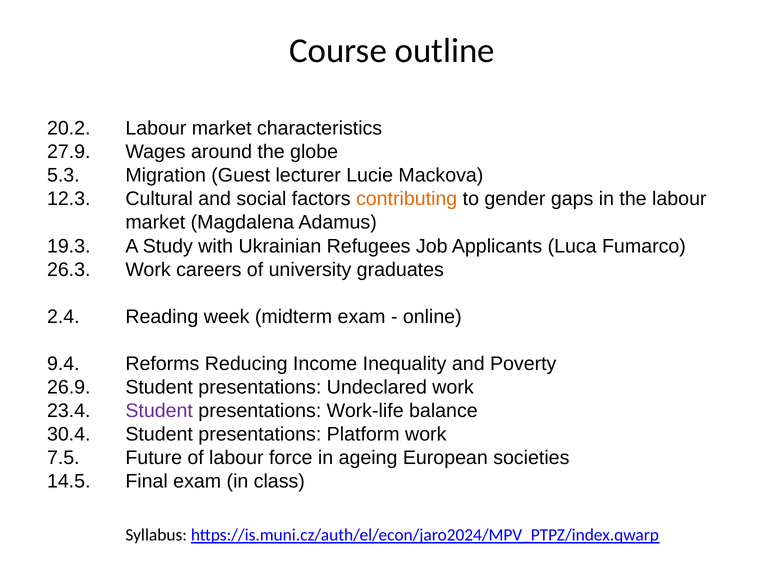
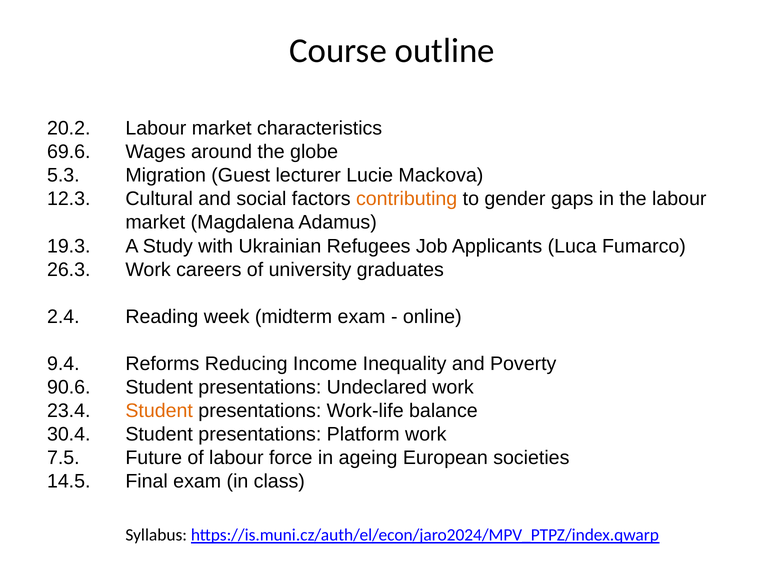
27.9: 27.9 -> 69.6
26.9: 26.9 -> 90.6
Student at (159, 411) colour: purple -> orange
